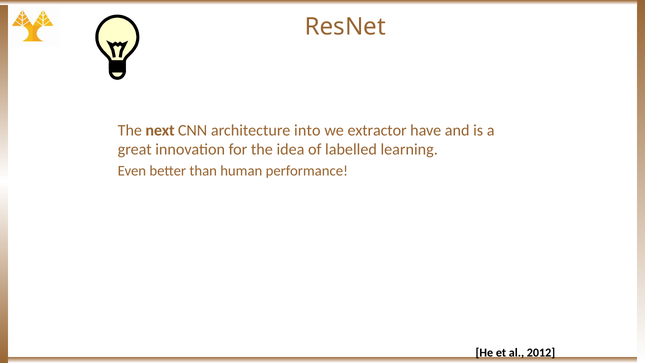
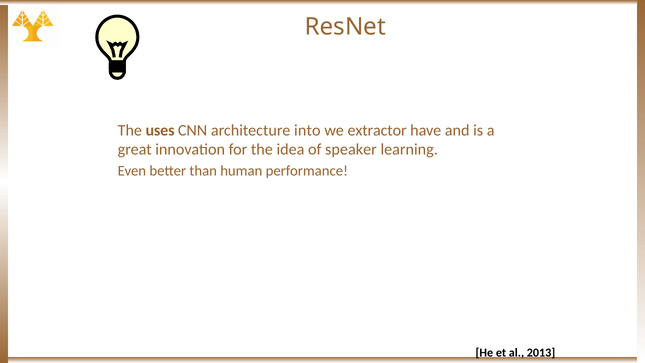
next: next -> uses
labelled: labelled -> speaker
2012: 2012 -> 2013
